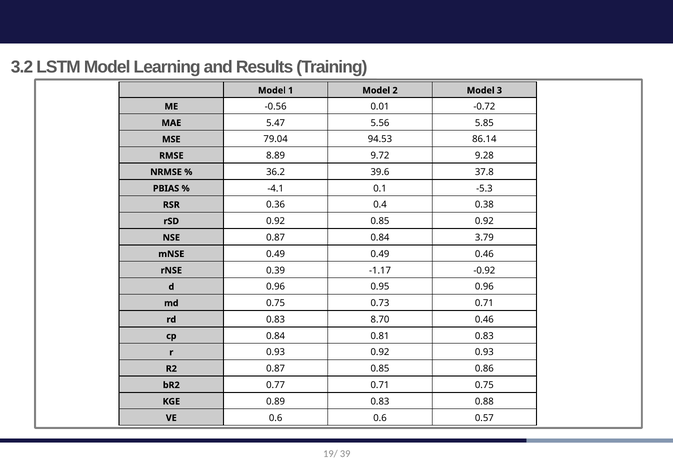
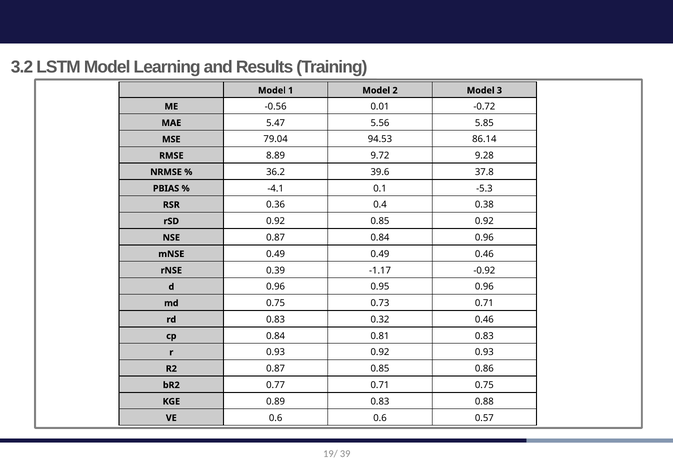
0.84 3.79: 3.79 -> 0.96
8.70: 8.70 -> 0.32
